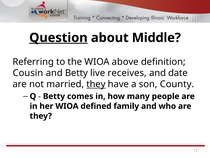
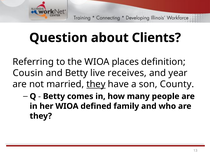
Question underline: present -> none
Middle: Middle -> Clients
above: above -> places
date: date -> year
